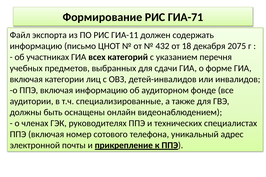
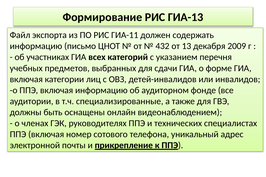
ГИА-71: ГИА-71 -> ГИА-13
18: 18 -> 13
2075: 2075 -> 2009
